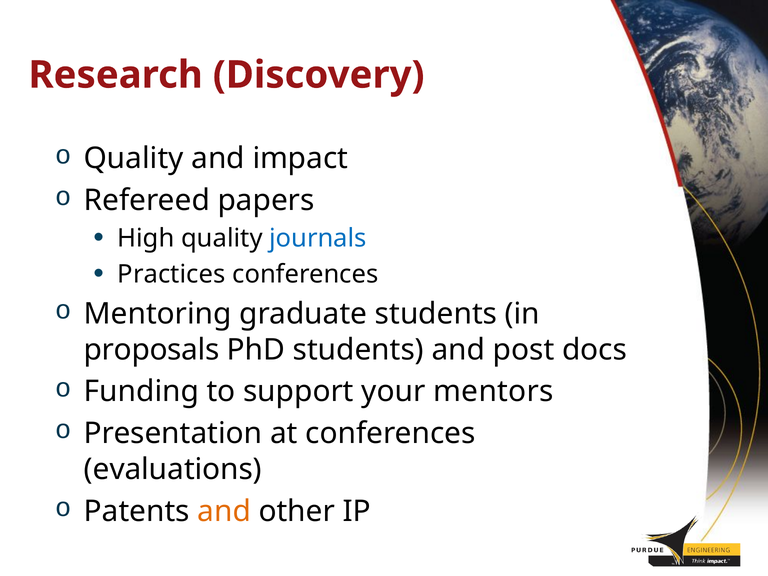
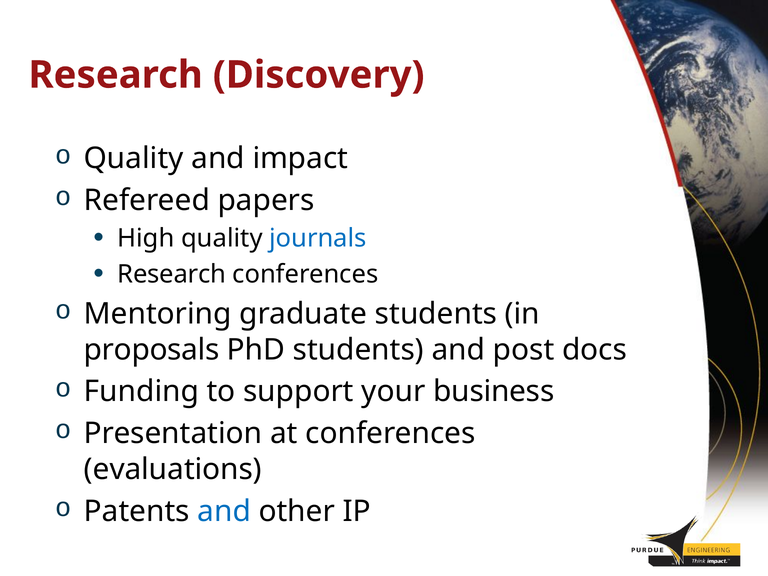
Practices at (172, 274): Practices -> Research
mentors: mentors -> business
and at (224, 511) colour: orange -> blue
